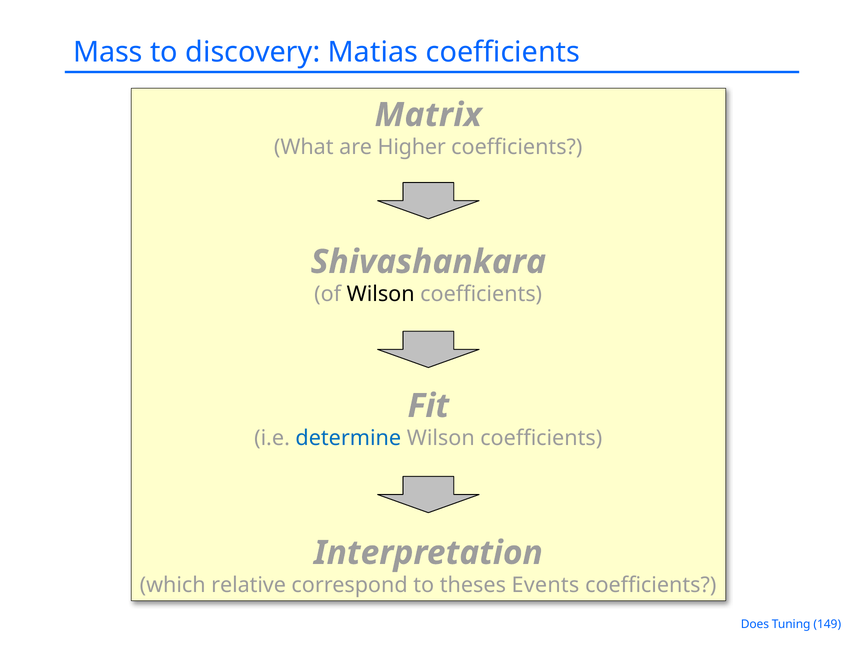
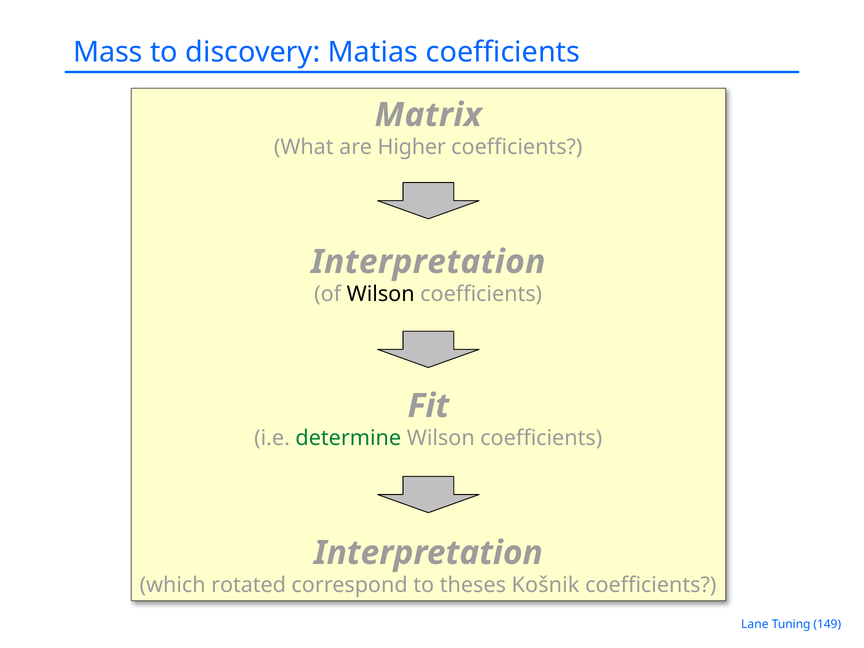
Shivashankara at (428, 262): Shivashankara -> Interpretation
determine colour: blue -> green
relative: relative -> rotated
Events: Events -> Košnik
Does: Does -> Lane
